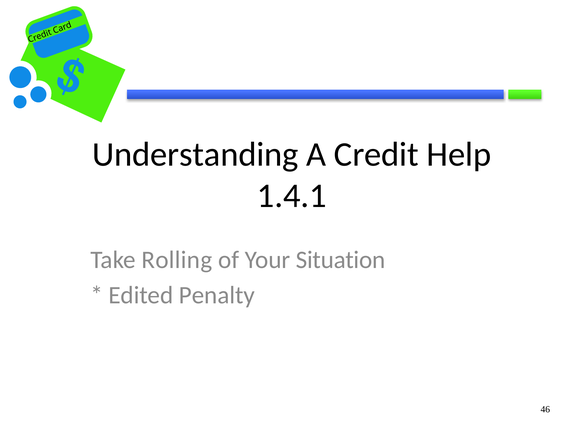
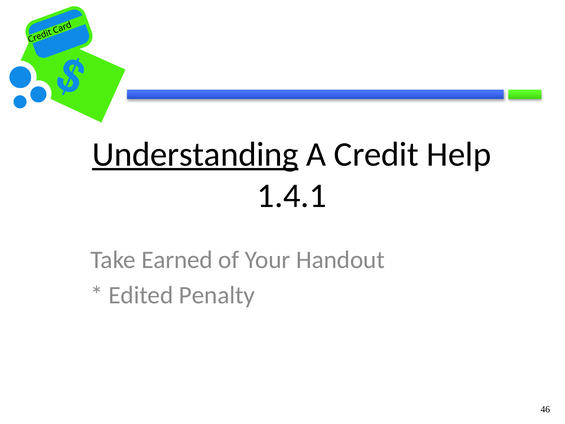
Understanding underline: none -> present
Rolling: Rolling -> Earned
Situation: Situation -> Handout
